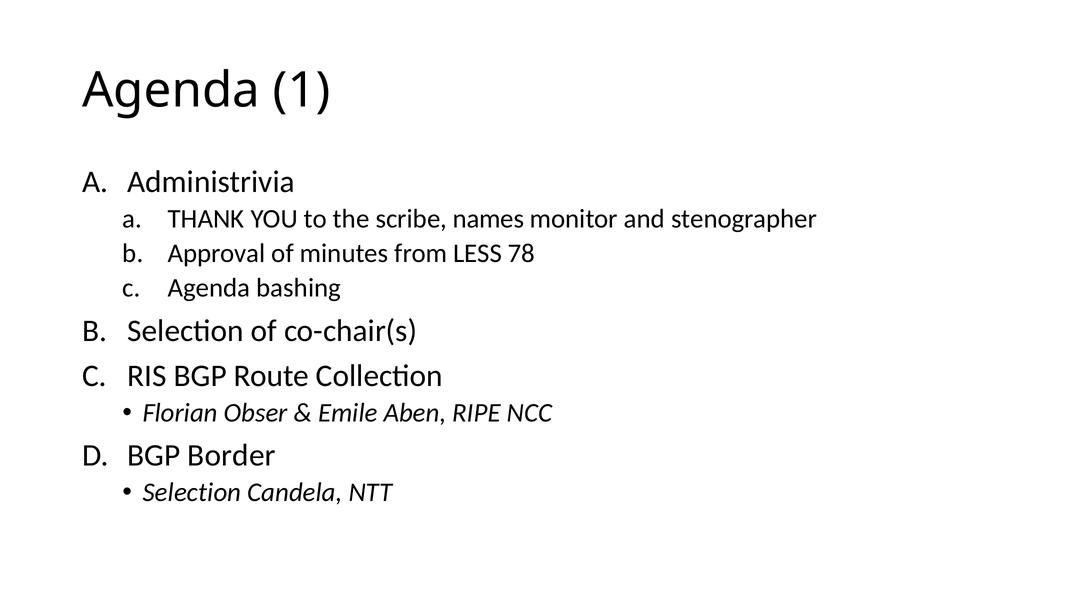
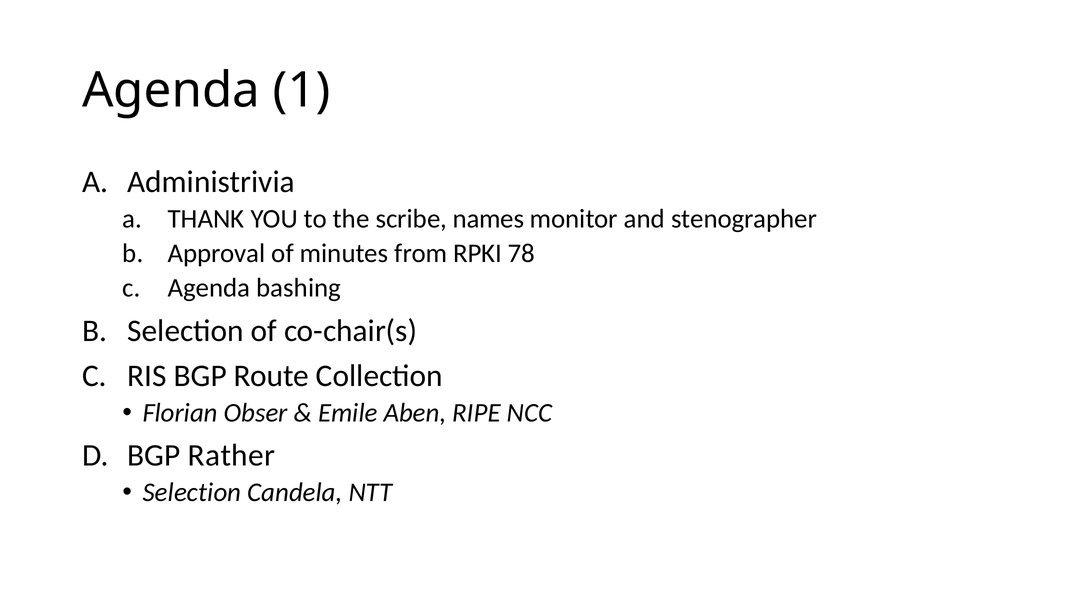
LESS: LESS -> RPKI
Border: Border -> Rather
